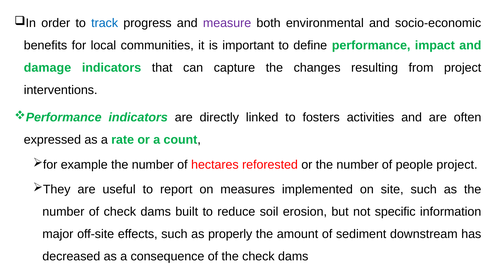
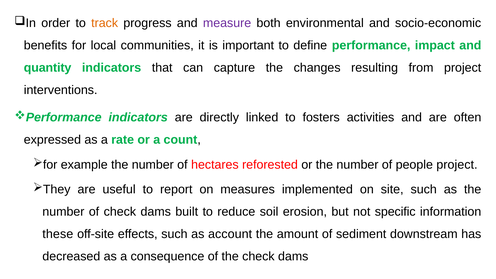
track colour: blue -> orange
damage: damage -> quantity
major: major -> these
properly: properly -> account
